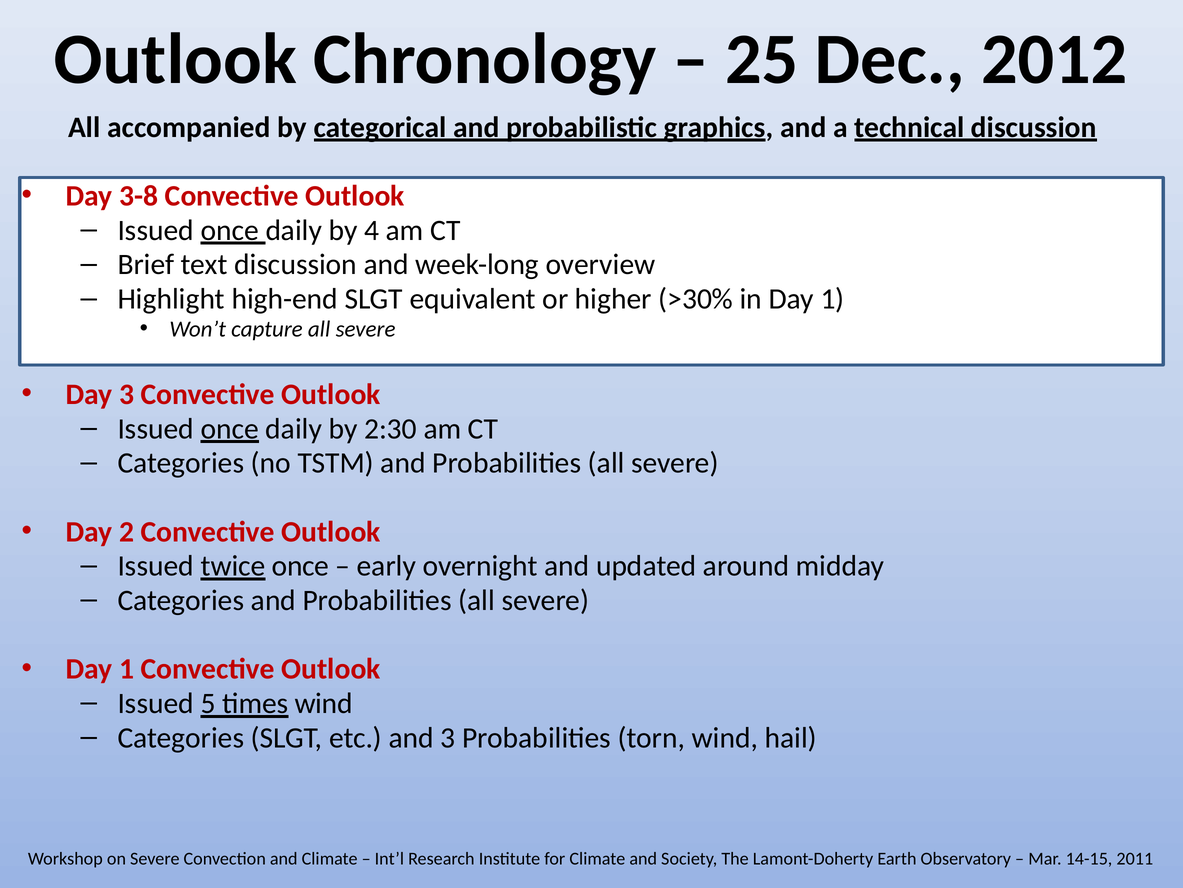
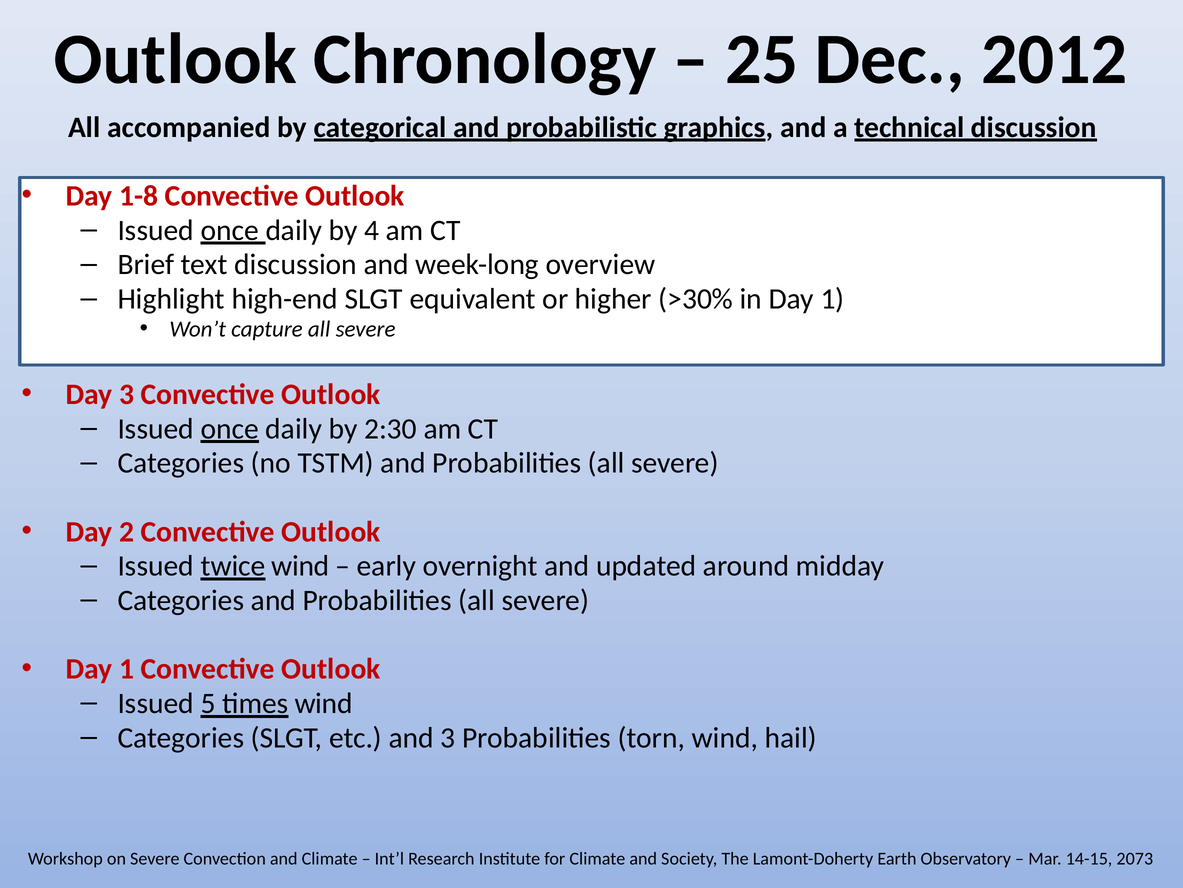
3-8: 3-8 -> 1-8
twice once: once -> wind
2011: 2011 -> 2073
